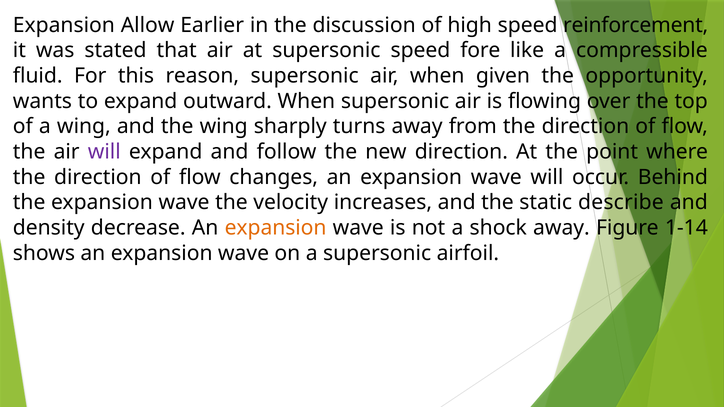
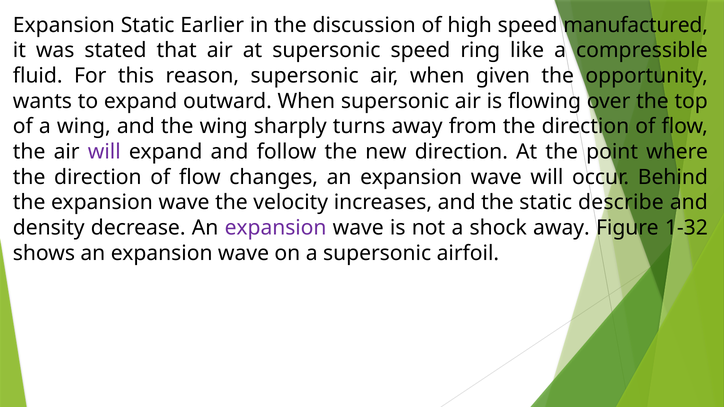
Expansion Allow: Allow -> Static
reinforcement: reinforcement -> manufactured
fore: fore -> ring
expansion at (276, 228) colour: orange -> purple
1-14: 1-14 -> 1-32
